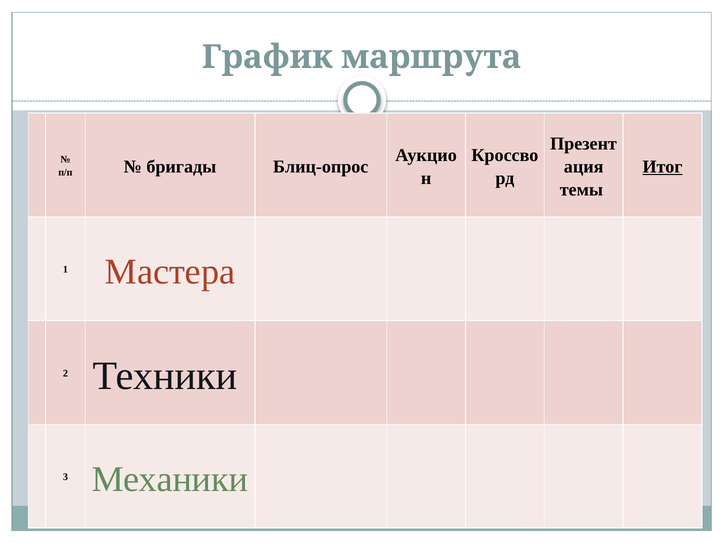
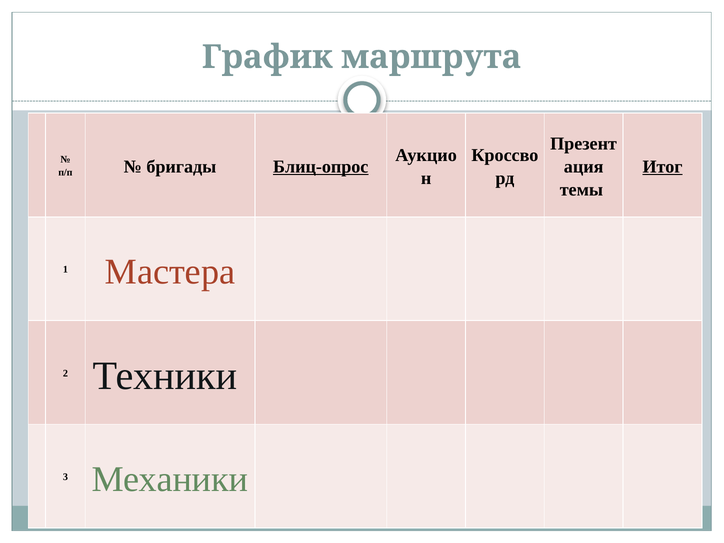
Блиц-опрос underline: none -> present
